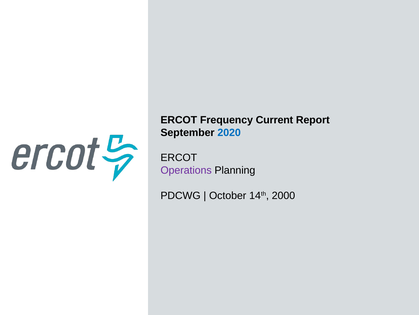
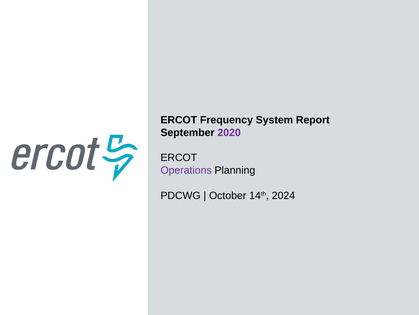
Current: Current -> System
2020 colour: blue -> purple
2000: 2000 -> 2024
